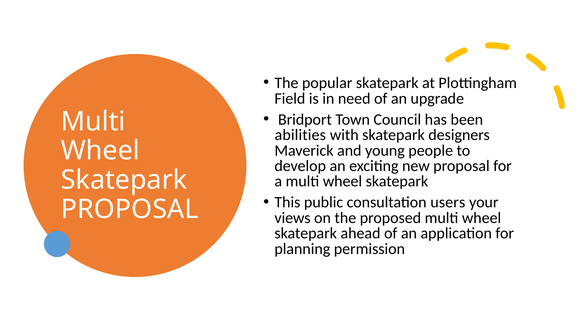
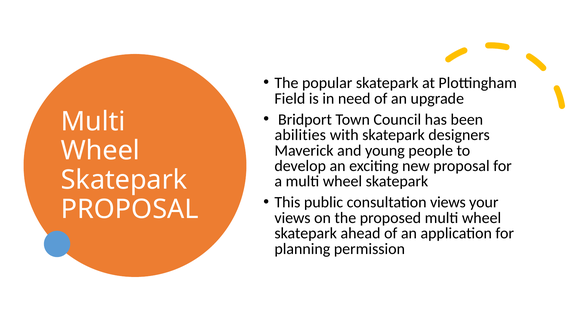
consultation users: users -> views
